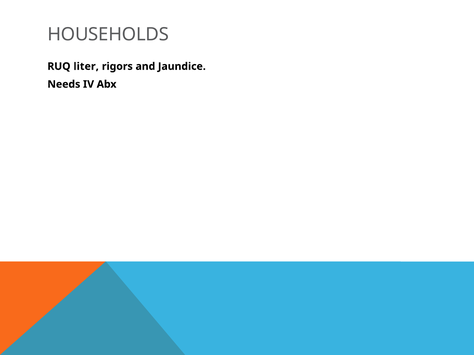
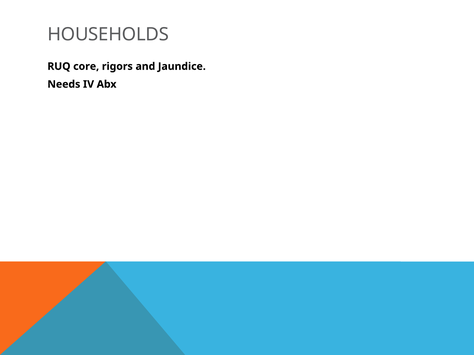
liter: liter -> core
